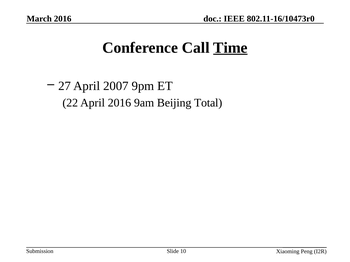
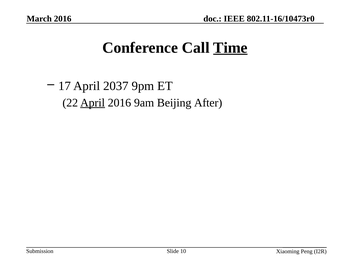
27: 27 -> 17
2007: 2007 -> 2037
April at (93, 103) underline: none -> present
Total: Total -> After
